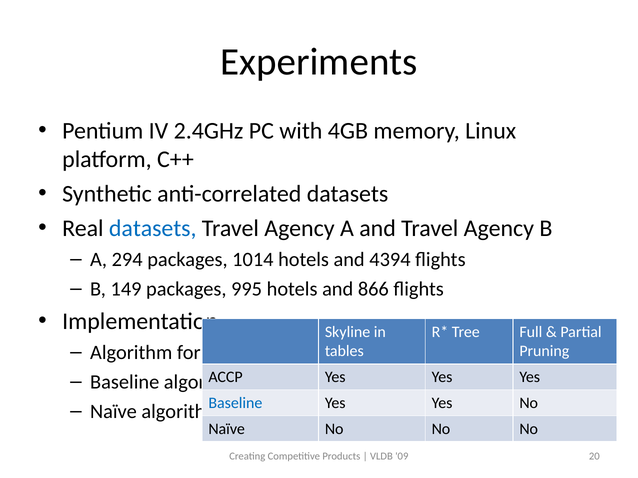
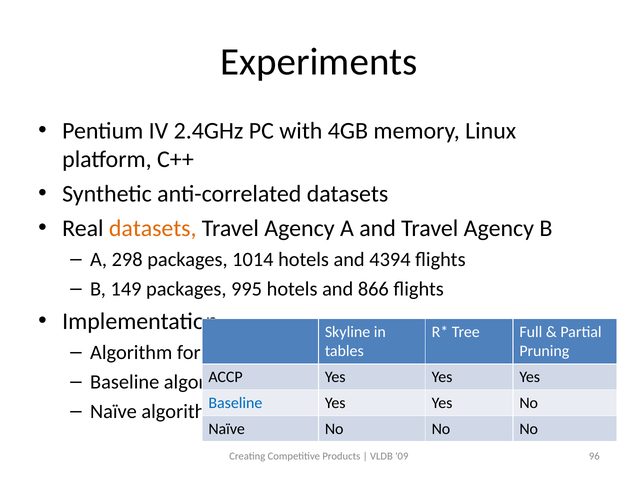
datasets at (153, 228) colour: blue -> orange
294: 294 -> 298
20: 20 -> 96
